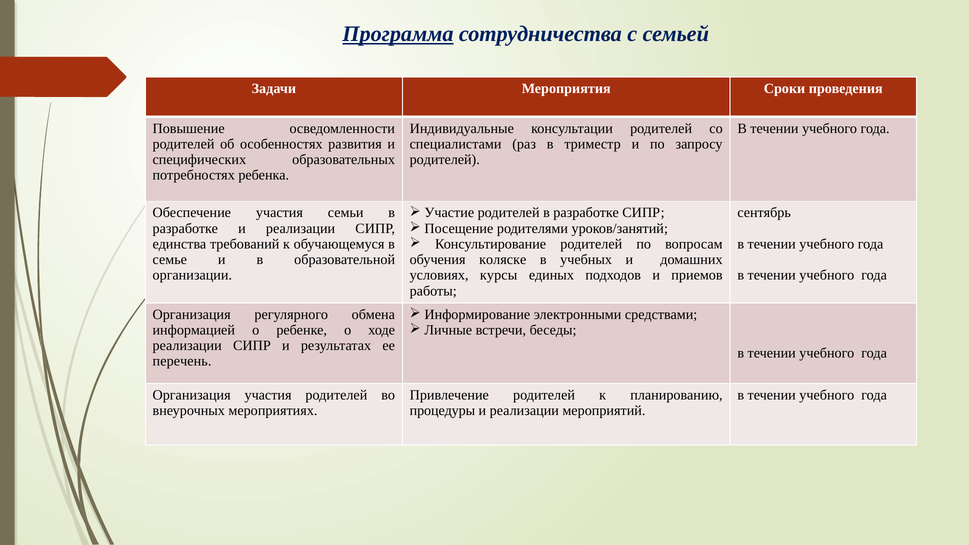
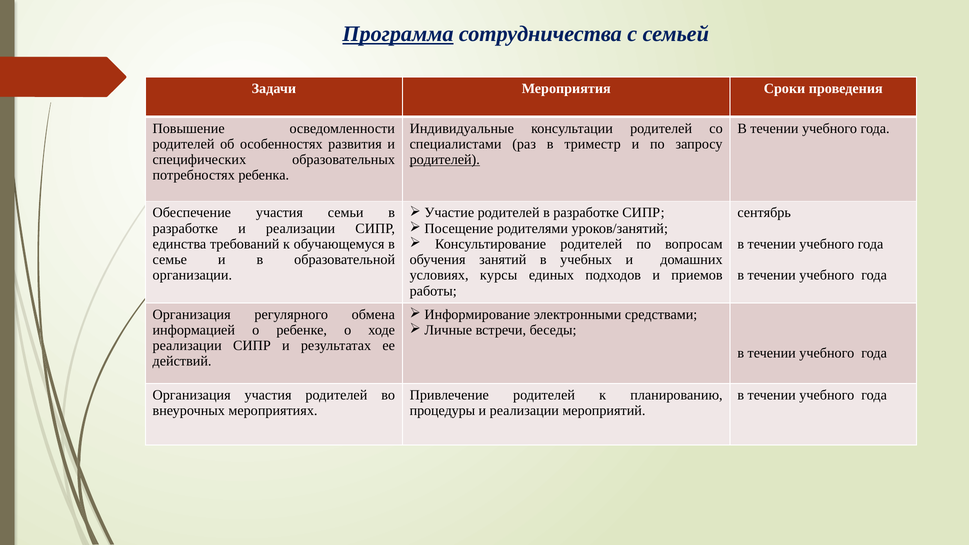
родителей at (445, 160) underline: none -> present
коляске: коляске -> занятий
перечень: перечень -> действий
